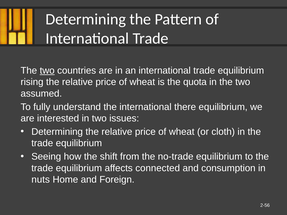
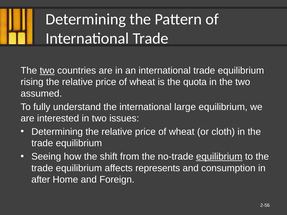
there: there -> large
equilibrium at (219, 157) underline: none -> present
connected: connected -> represents
nuts: nuts -> after
